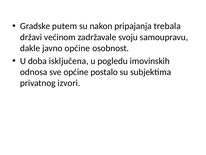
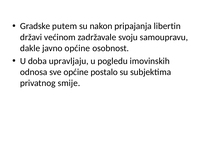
trebala: trebala -> libertin
isključena: isključena -> upravljaju
izvori: izvori -> smije
